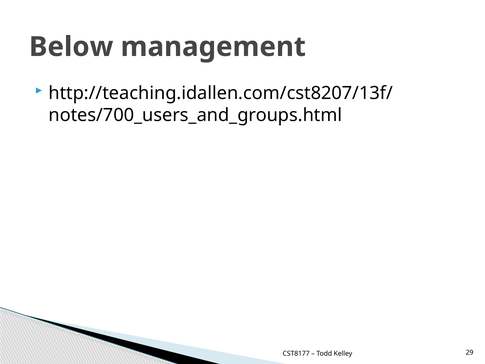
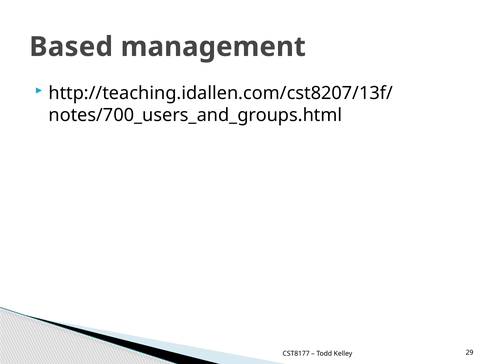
Below: Below -> Based
